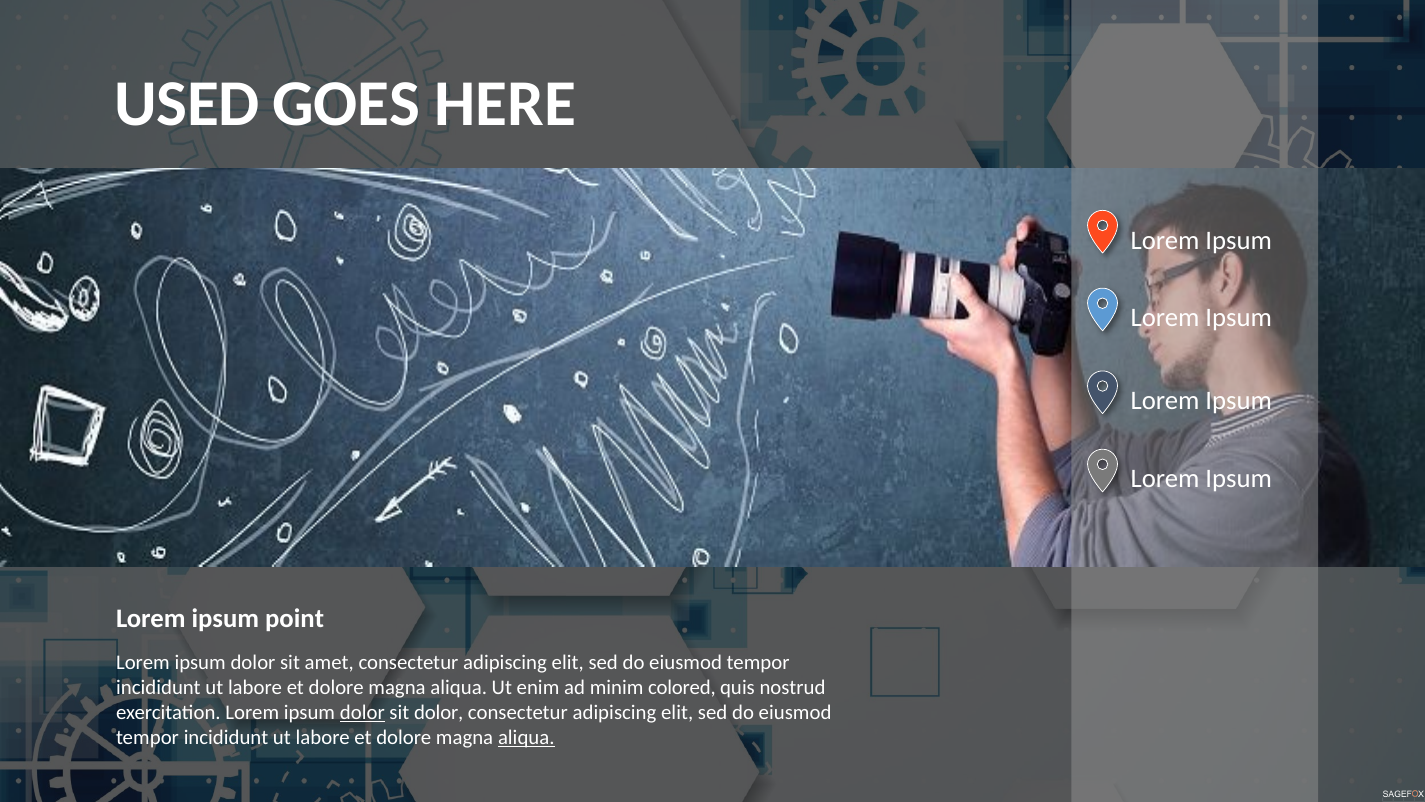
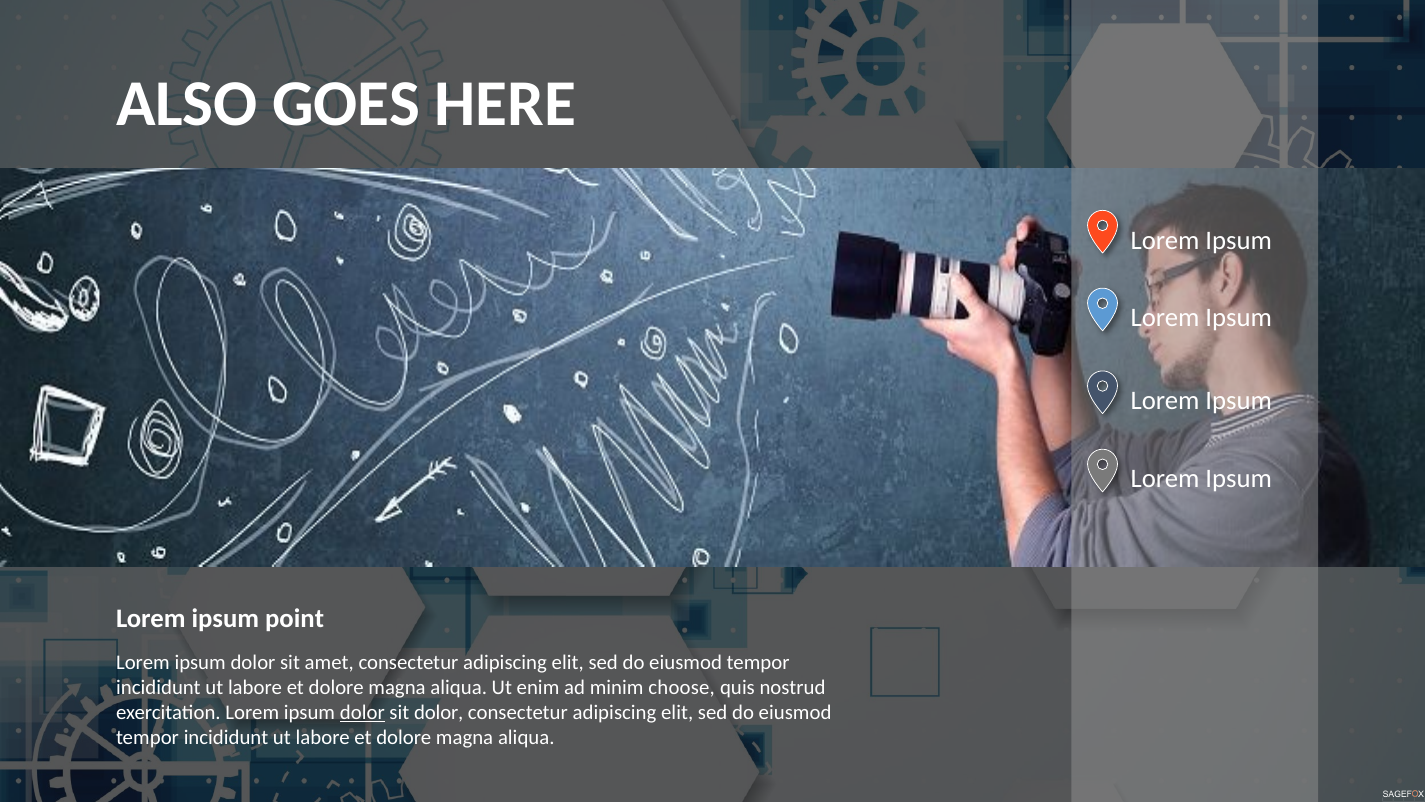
USED: USED -> ALSO
colored: colored -> choose
aliqua at (526, 737) underline: present -> none
